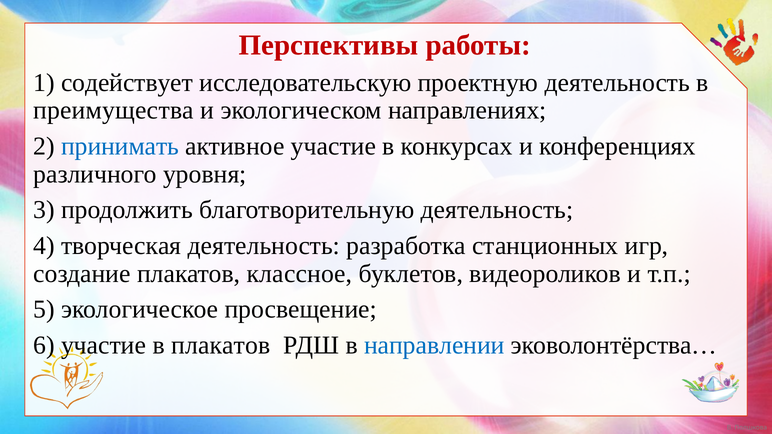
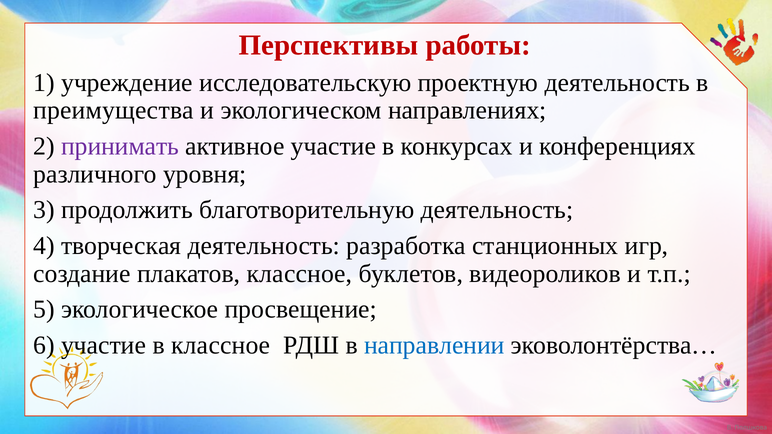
содействует: содействует -> учреждение
принимать colour: blue -> purple
в плакатов: плакатов -> классное
